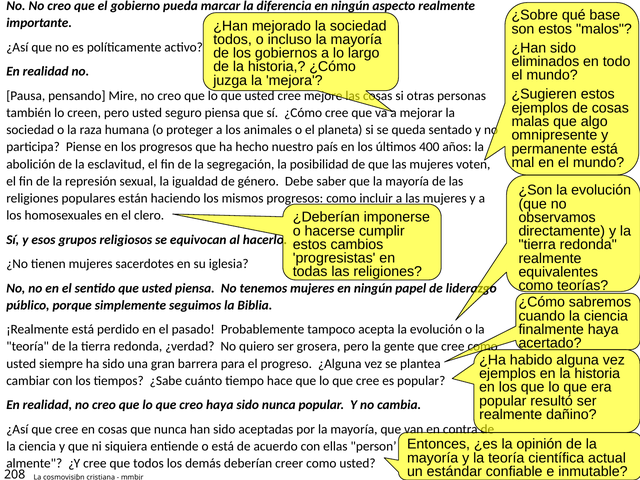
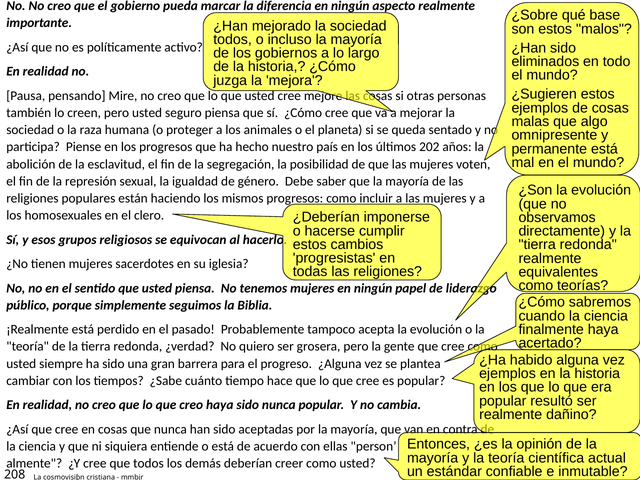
400: 400 -> 202
